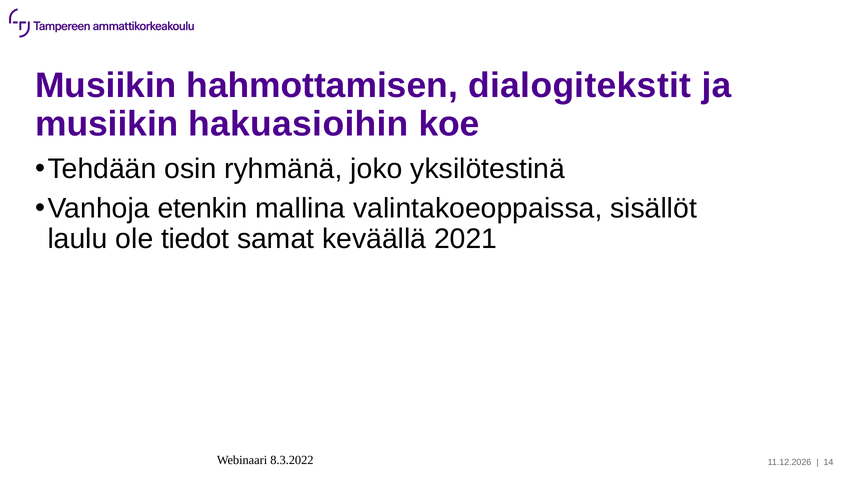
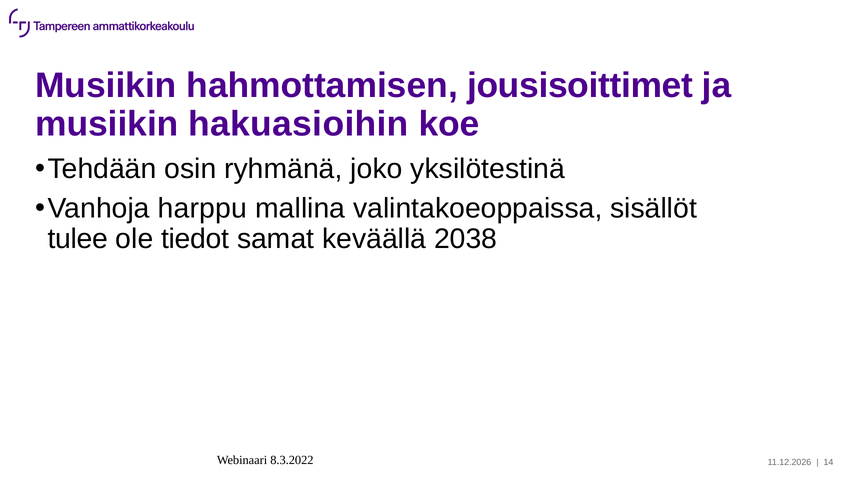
dialogitekstit: dialogitekstit -> jousisoittimet
etenkin: etenkin -> harppu
laulu: laulu -> tulee
2021: 2021 -> 2038
